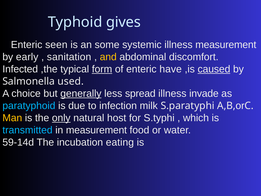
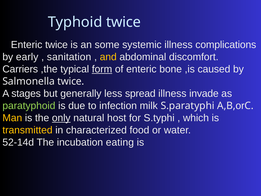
Typhoid gives: gives -> twice
Enteric seen: seen -> twice
illness measurement: measurement -> complications
Infected: Infected -> Carriers
have: have -> bone
caused underline: present -> none
Salmonella used: used -> twice
choice: choice -> stages
generally underline: present -> none
paratyphoid colour: light blue -> light green
transmitted colour: light blue -> yellow
in measurement: measurement -> characterized
59-14d: 59-14d -> 52-14d
